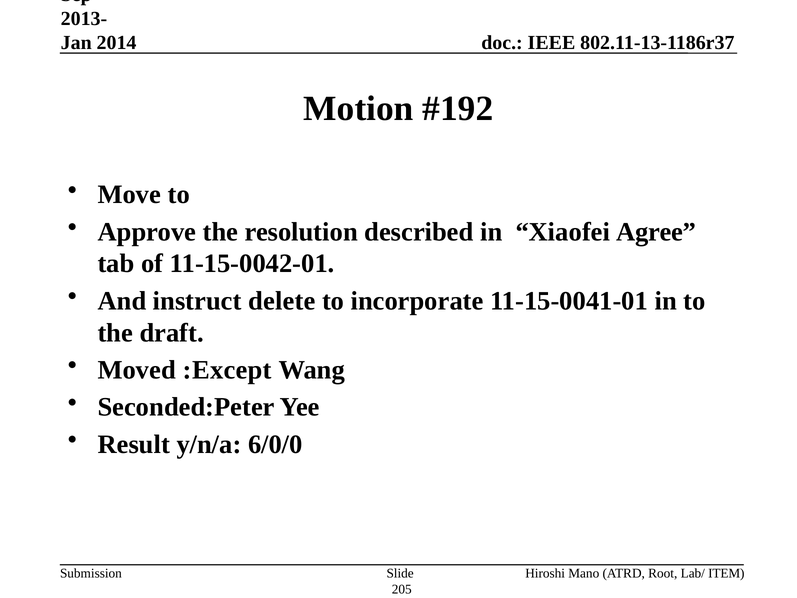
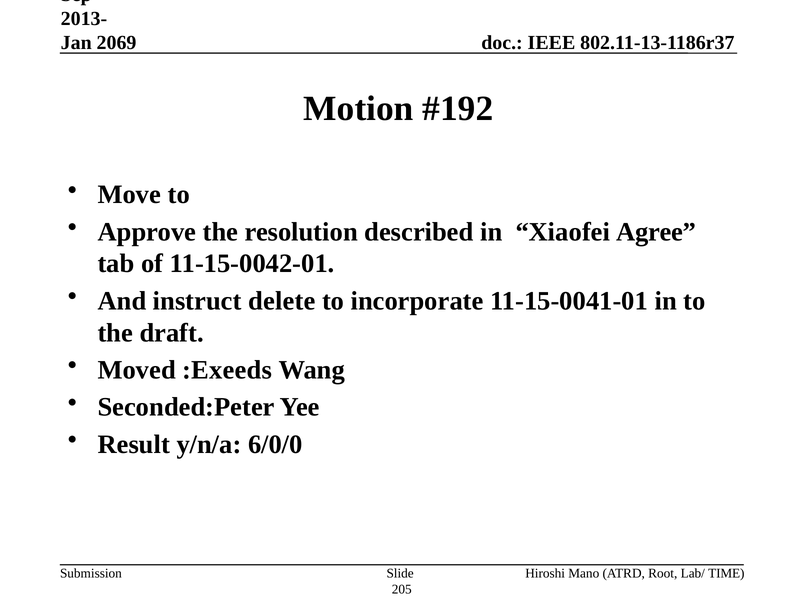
2014: 2014 -> 2069
:Except: :Except -> :Exeeds
ITEM: ITEM -> TIME
